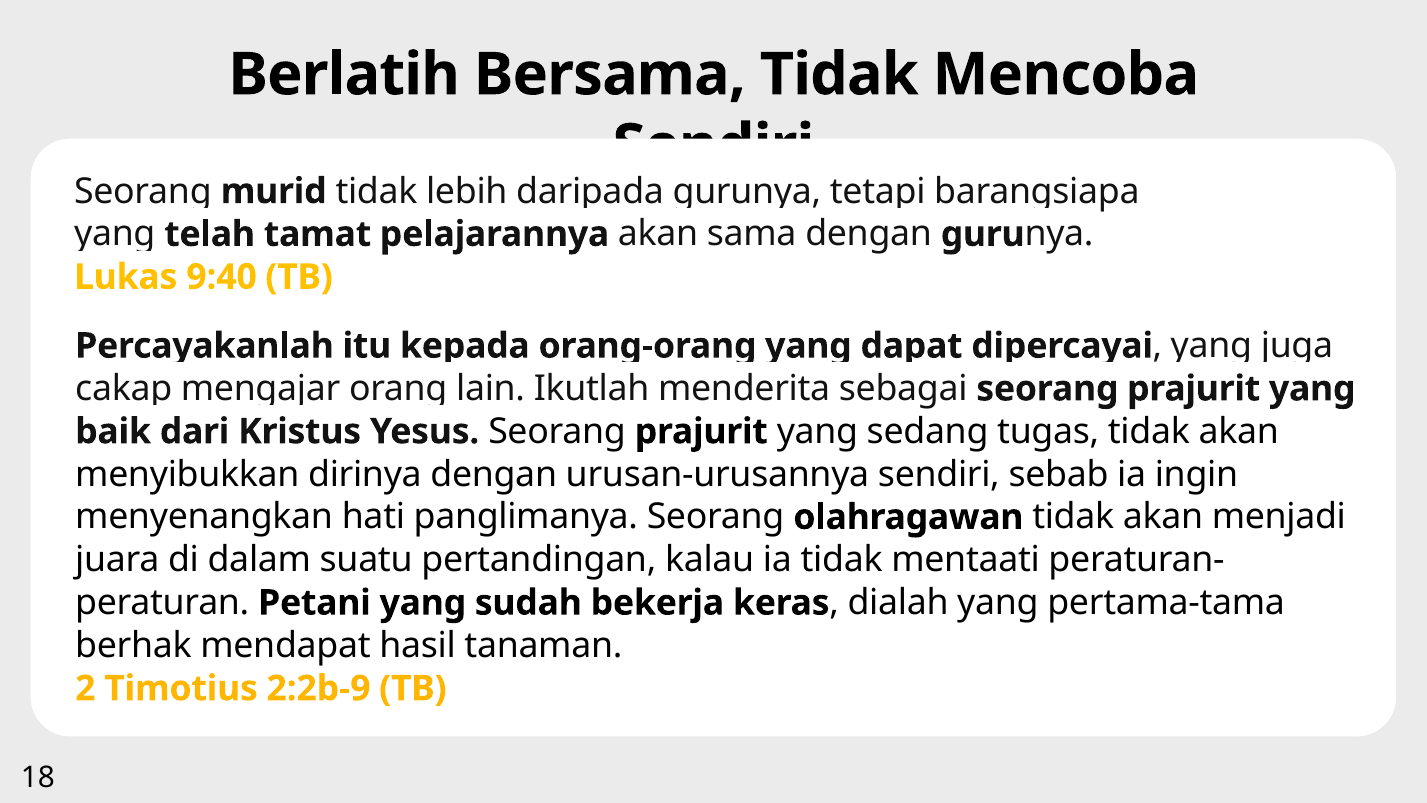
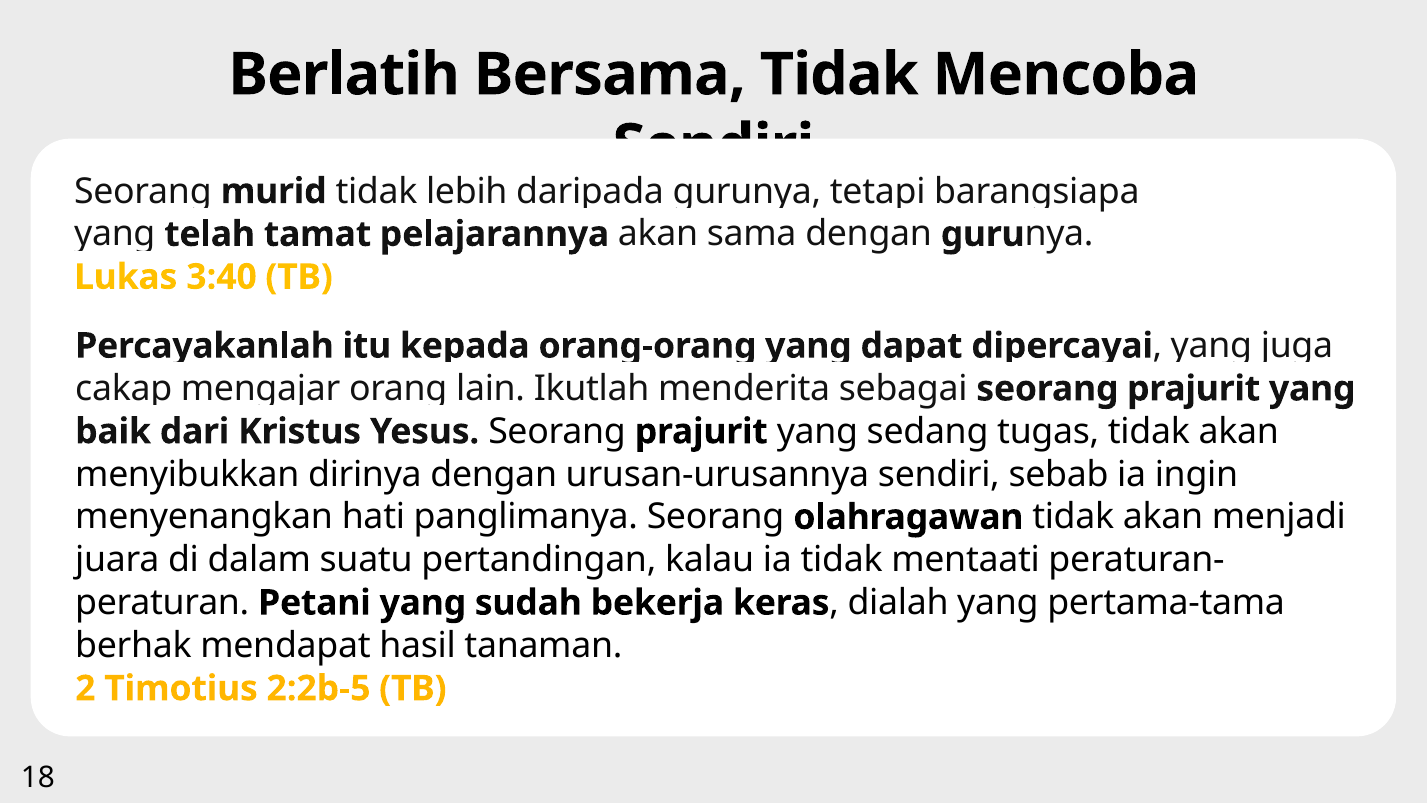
9:40: 9:40 -> 3:40
2:2b-9: 2:2b-9 -> 2:2b-5
